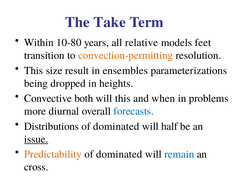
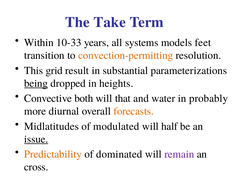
10-80: 10-80 -> 10-33
relative: relative -> systems
size: size -> grid
ensembles: ensembles -> substantial
being underline: none -> present
will this: this -> that
when: when -> water
problems: problems -> probably
forecasts colour: blue -> orange
Distributions: Distributions -> Midlatitudes
dominated at (116, 126): dominated -> modulated
remain colour: blue -> purple
